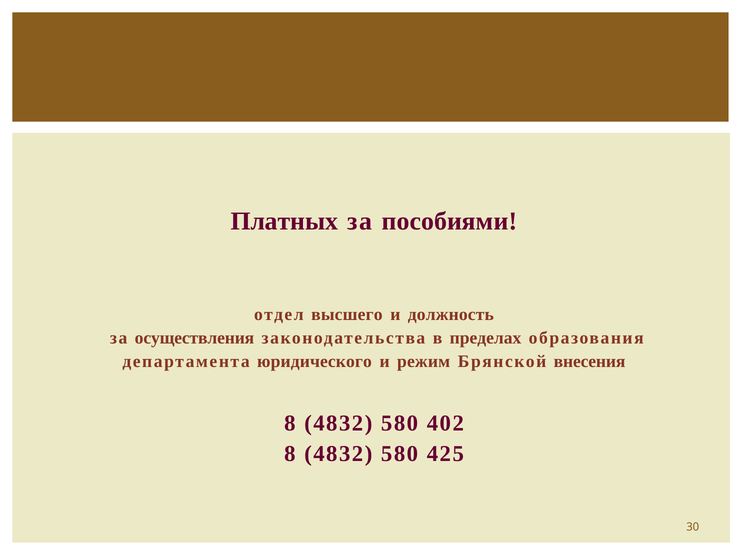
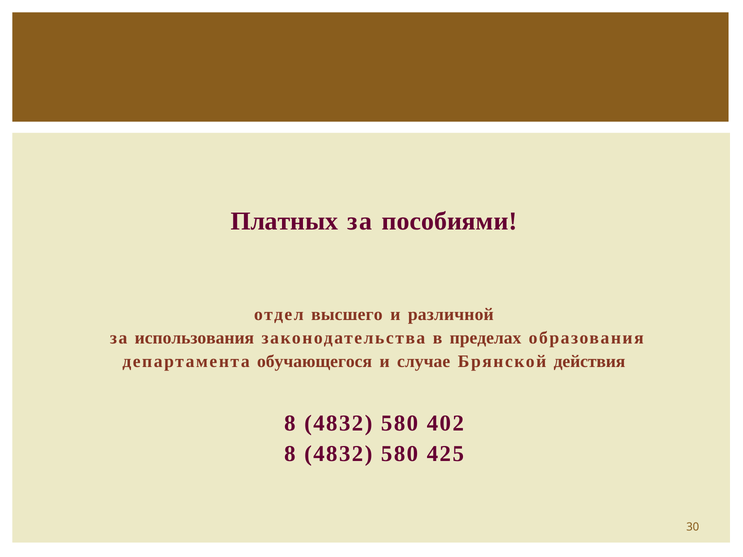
должность: должность -> различной
осуществления: осуществления -> использования
юридического: юридического -> обучающегося
режим: режим -> случае
внесения: внесения -> действия
